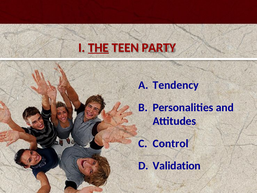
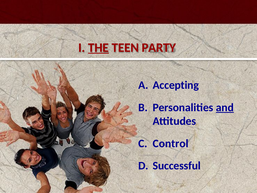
Tendency: Tendency -> Accepting
and underline: none -> present
Validation: Validation -> Successful
